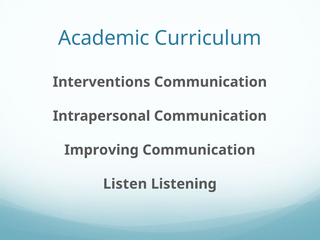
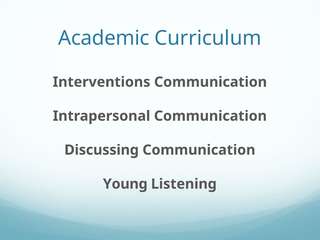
Improving: Improving -> Discussing
Listen: Listen -> Young
